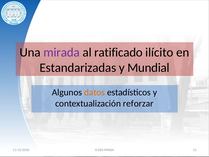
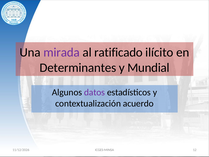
Estandarizadas: Estandarizadas -> Determinantes
datos colour: orange -> purple
reforzar: reforzar -> acuerdo
